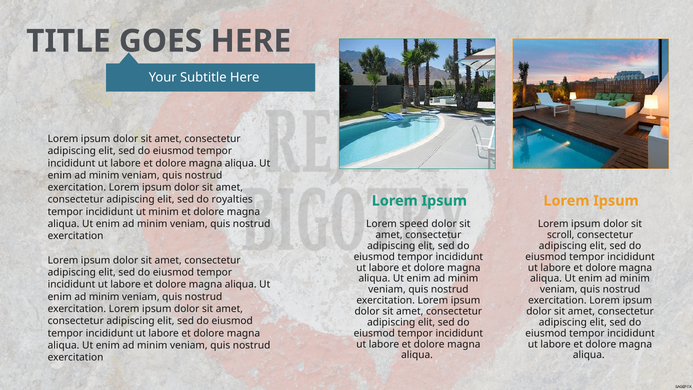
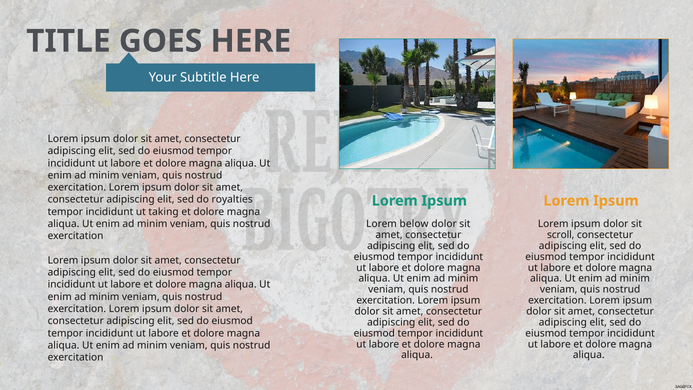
ut minim: minim -> taking
speed: speed -> below
